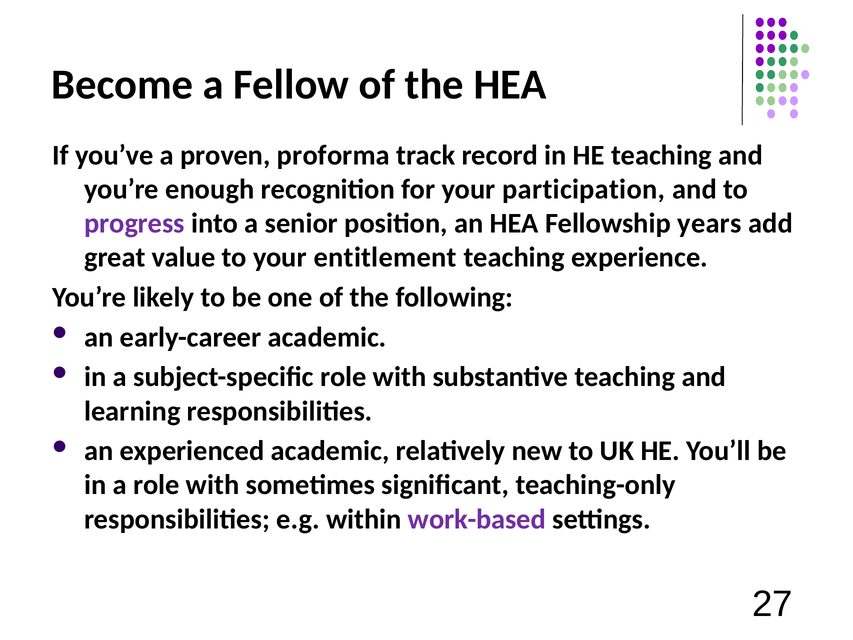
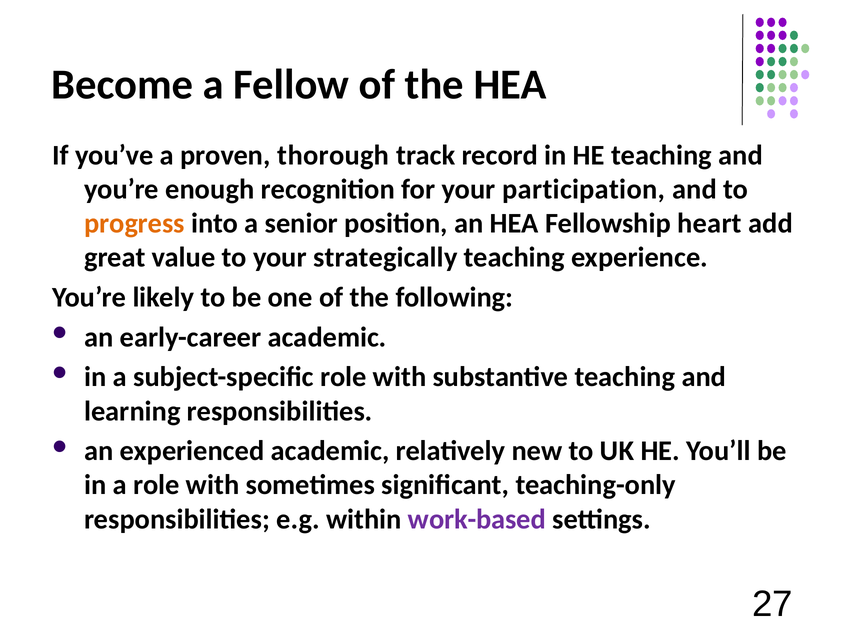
proforma: proforma -> thorough
progress colour: purple -> orange
years: years -> heart
entitlement: entitlement -> strategically
